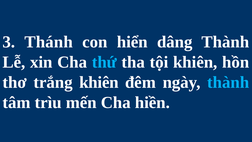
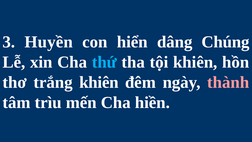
Thánh: Thánh -> Huyền
dâng Thành: Thành -> Chúng
thành at (228, 82) colour: light blue -> pink
